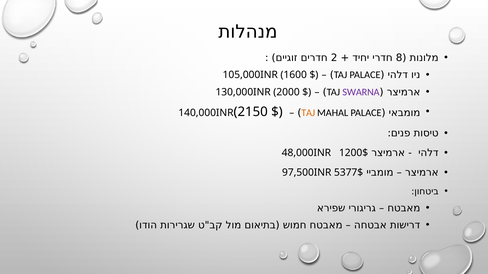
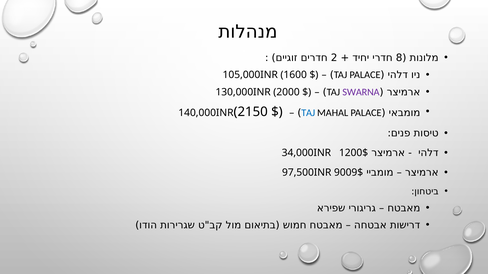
TAJ at (308, 113) colour: orange -> blue
48,000INR: 48,000INR -> 34,000INR
5377$: 5377$ -> 9009$
